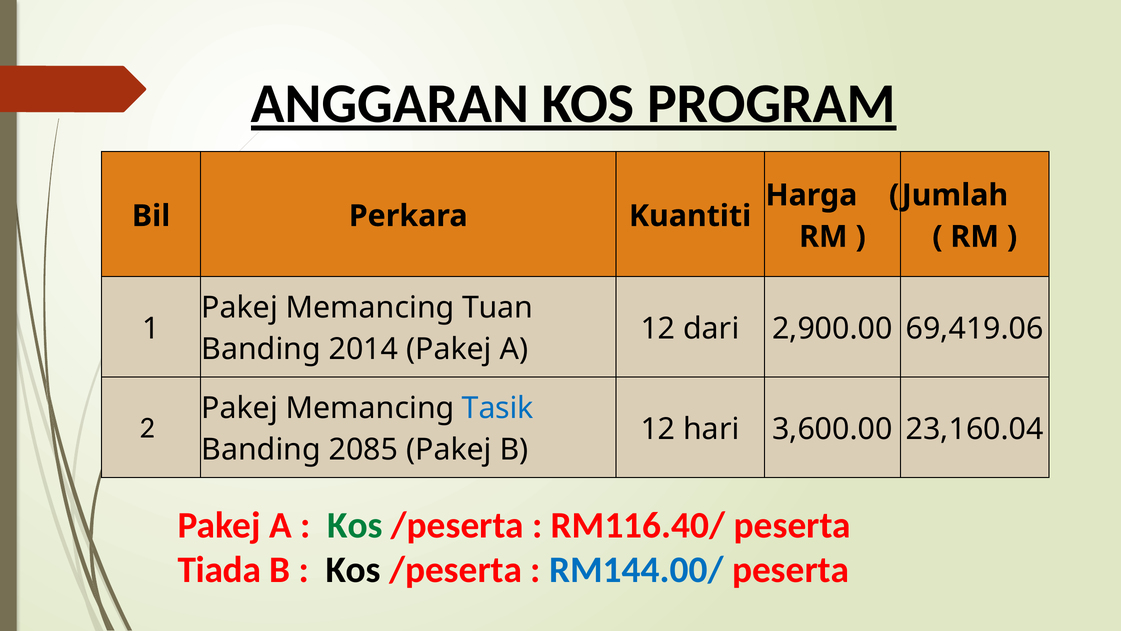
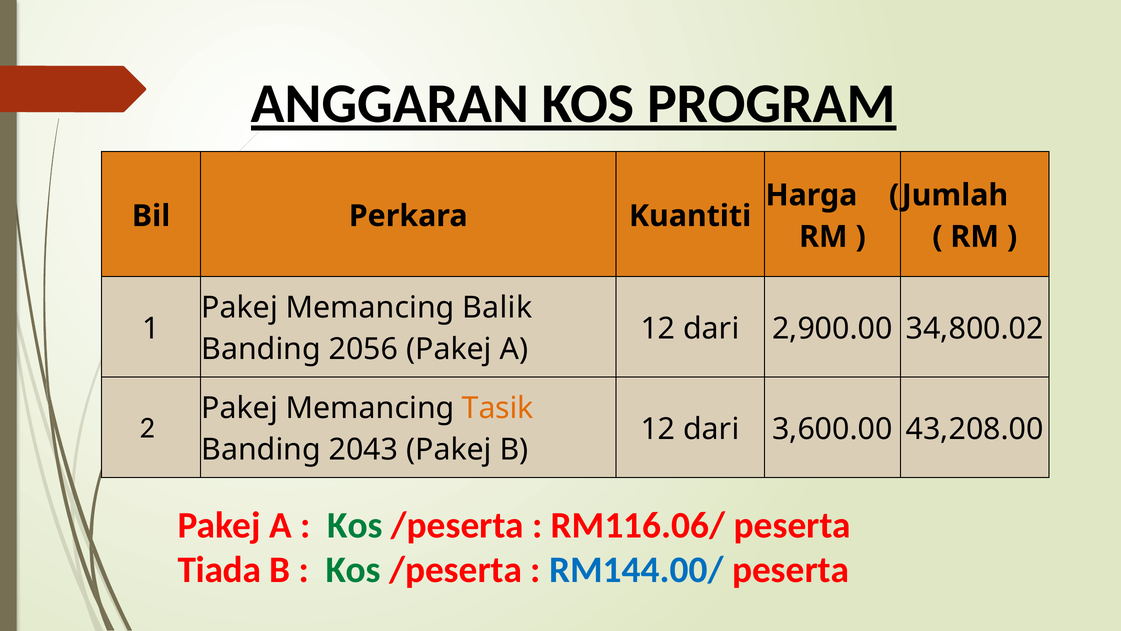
Tuan: Tuan -> Balik
69,419.06: 69,419.06 -> 34,800.02
2014: 2014 -> 2056
Tasik colour: blue -> orange
hari at (711, 429): hari -> dari
23,160.04: 23,160.04 -> 43,208.00
2085: 2085 -> 2043
RM116.40/: RM116.40/ -> RM116.06/
Kos at (353, 570) colour: black -> green
